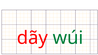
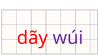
wúi colour: green -> purple
